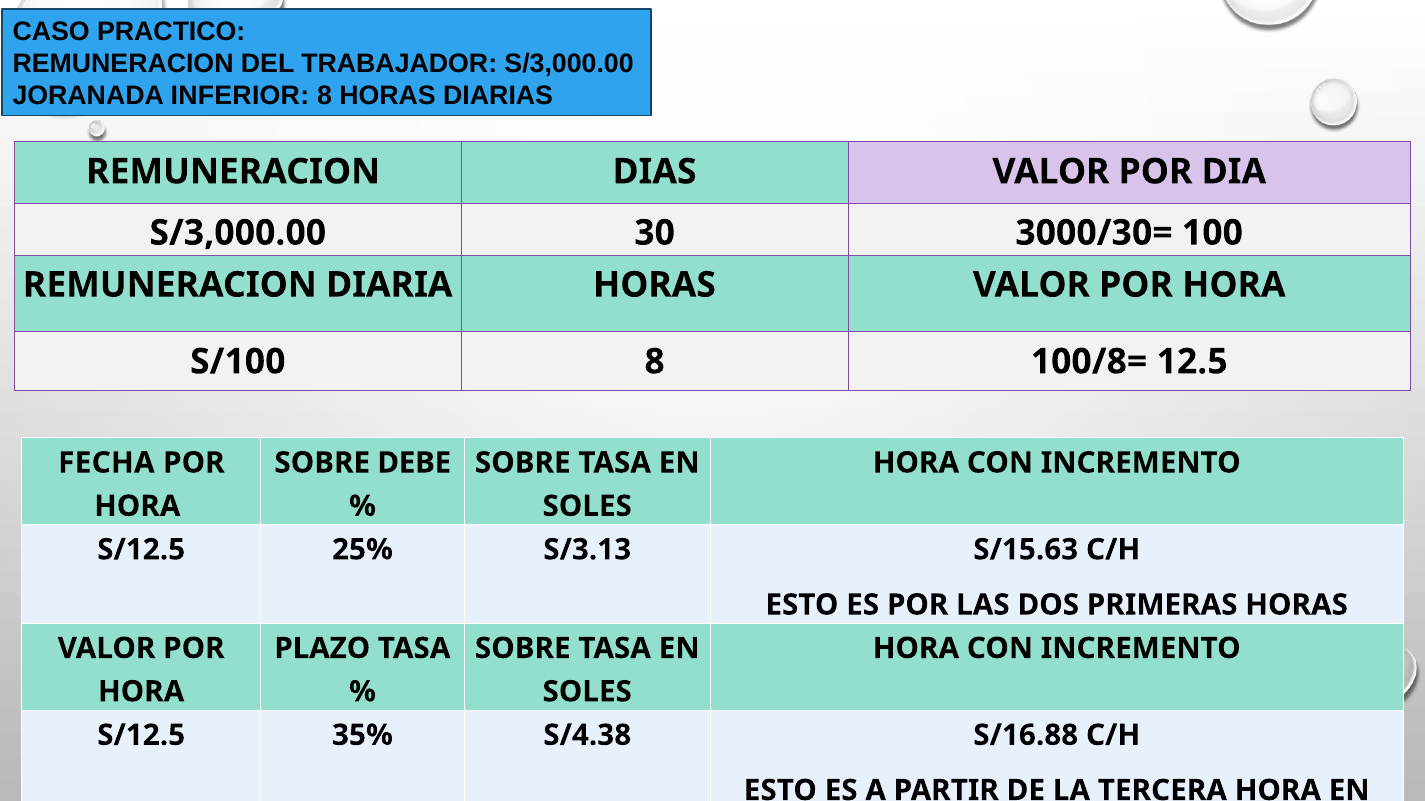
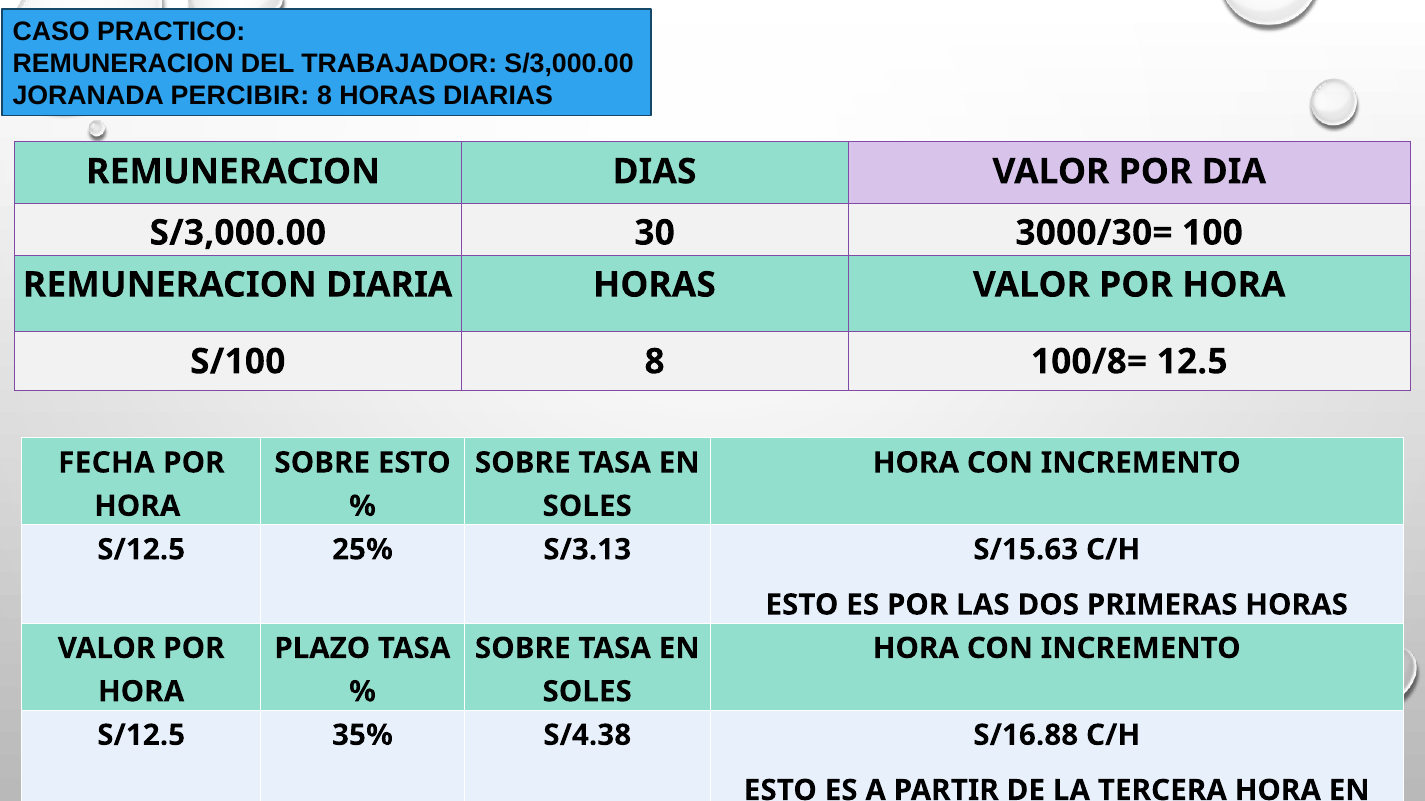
INFERIOR: INFERIOR -> PERCIBIR
SOBRE DEBE: DEBE -> ESTO
